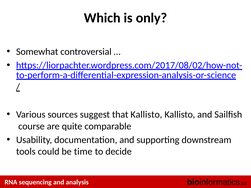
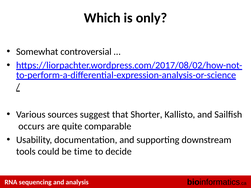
that Kallisto: Kallisto -> Shorter
course: course -> occurs
